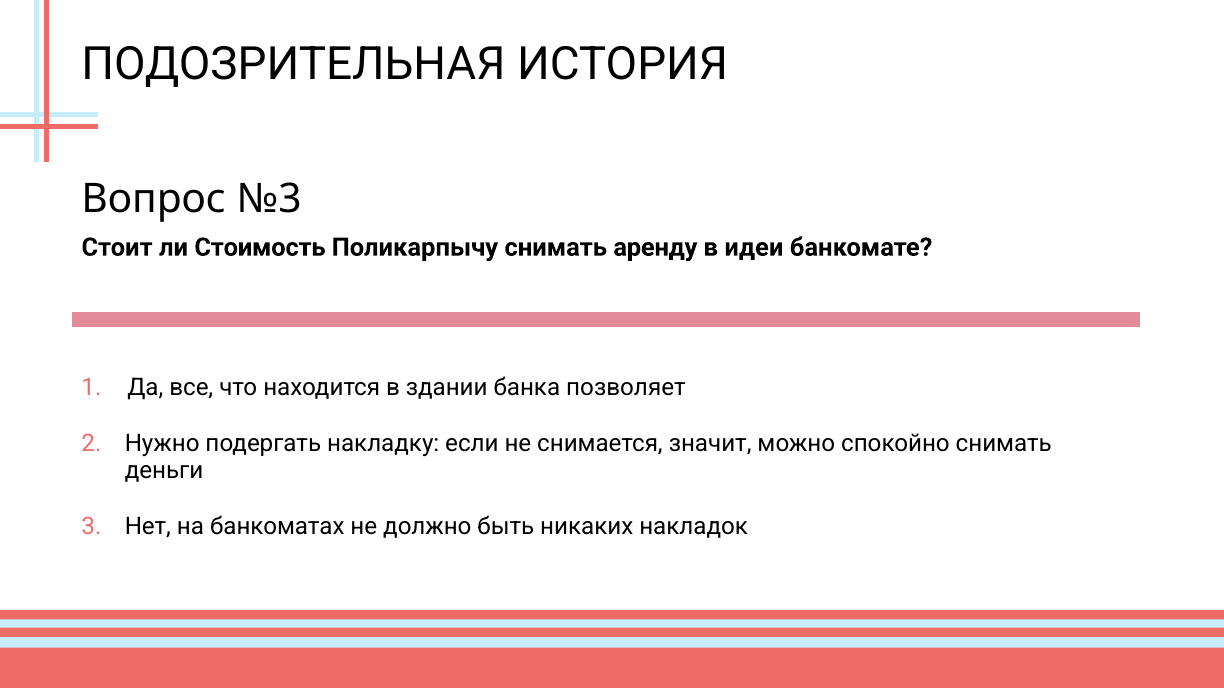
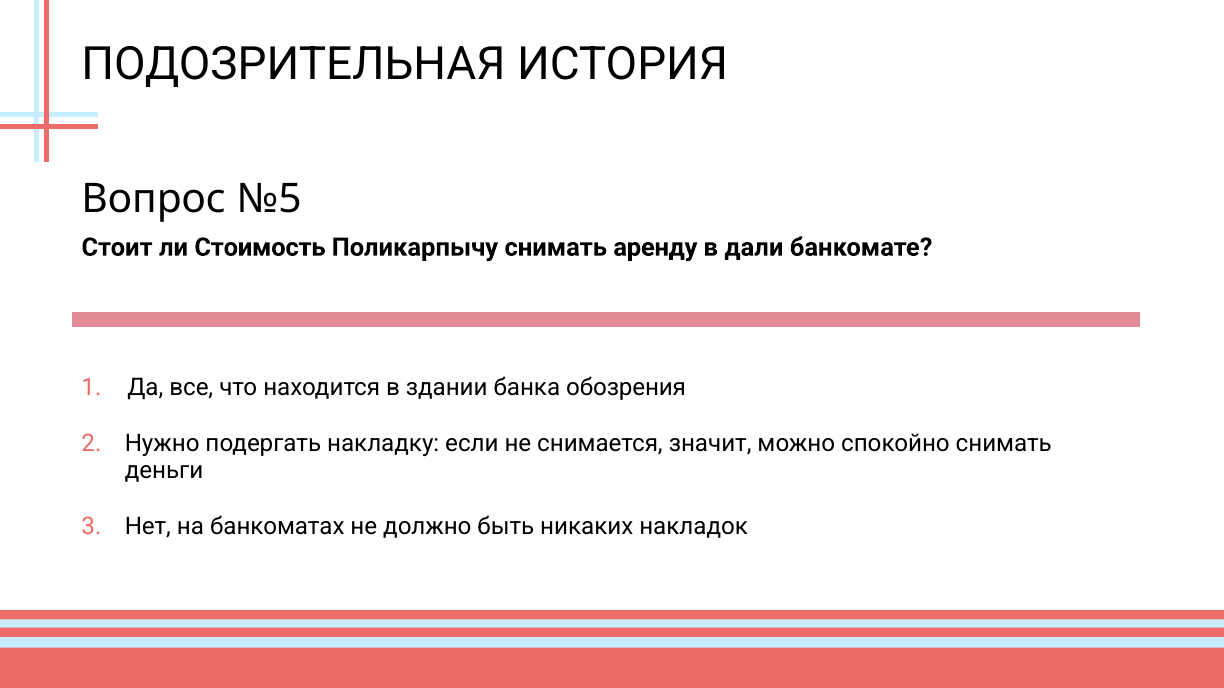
№3: №3 -> №5
идеи: идеи -> дали
позволяет: позволяет -> обозрения
